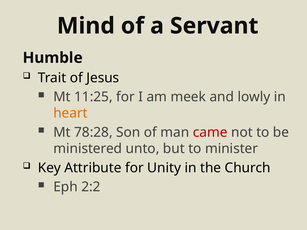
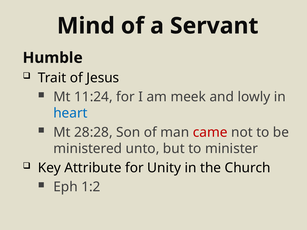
11:25: 11:25 -> 11:24
heart colour: orange -> blue
78:28: 78:28 -> 28:28
2:2: 2:2 -> 1:2
